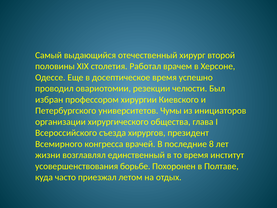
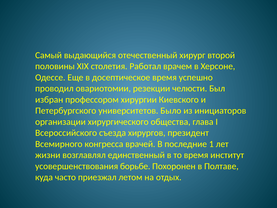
Чумы: Чумы -> Было
8: 8 -> 1
